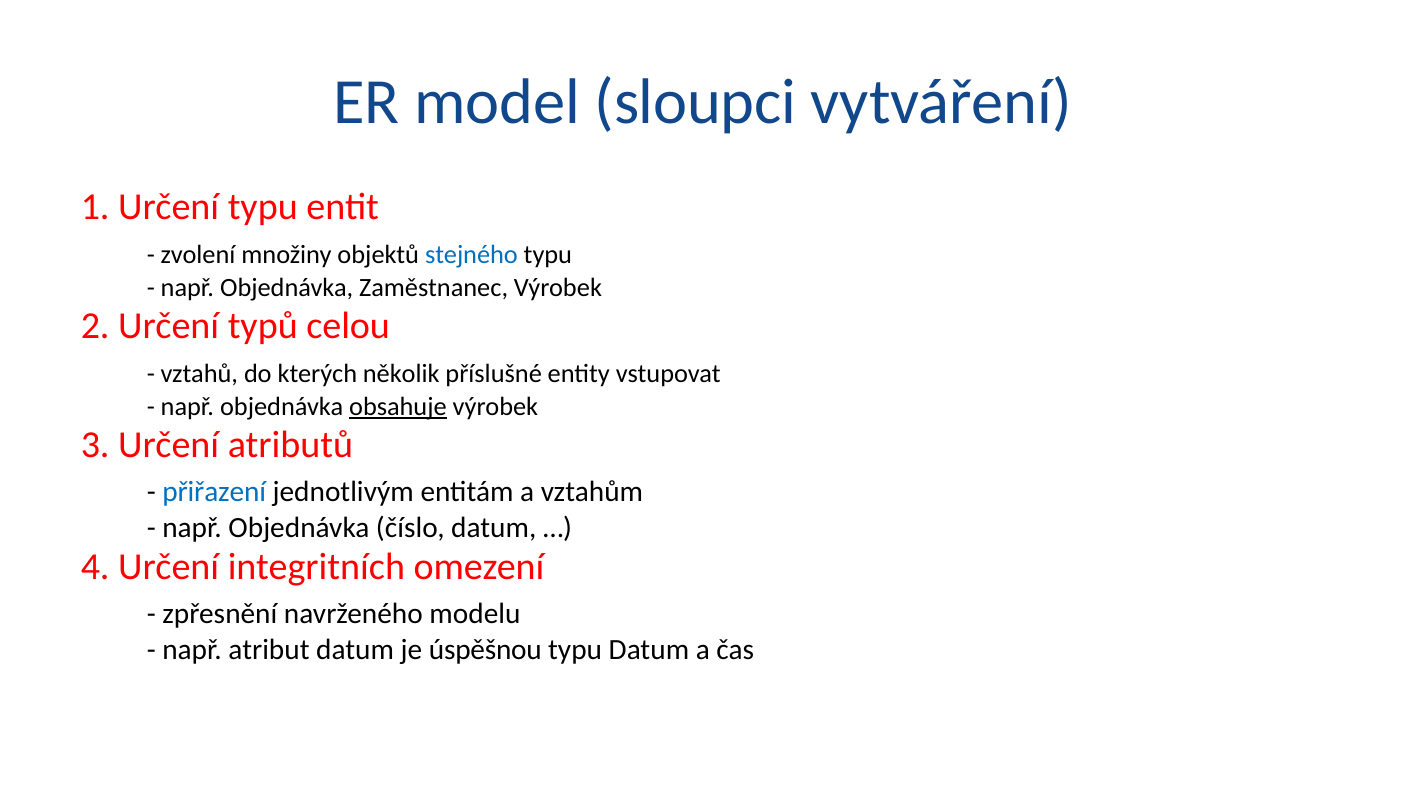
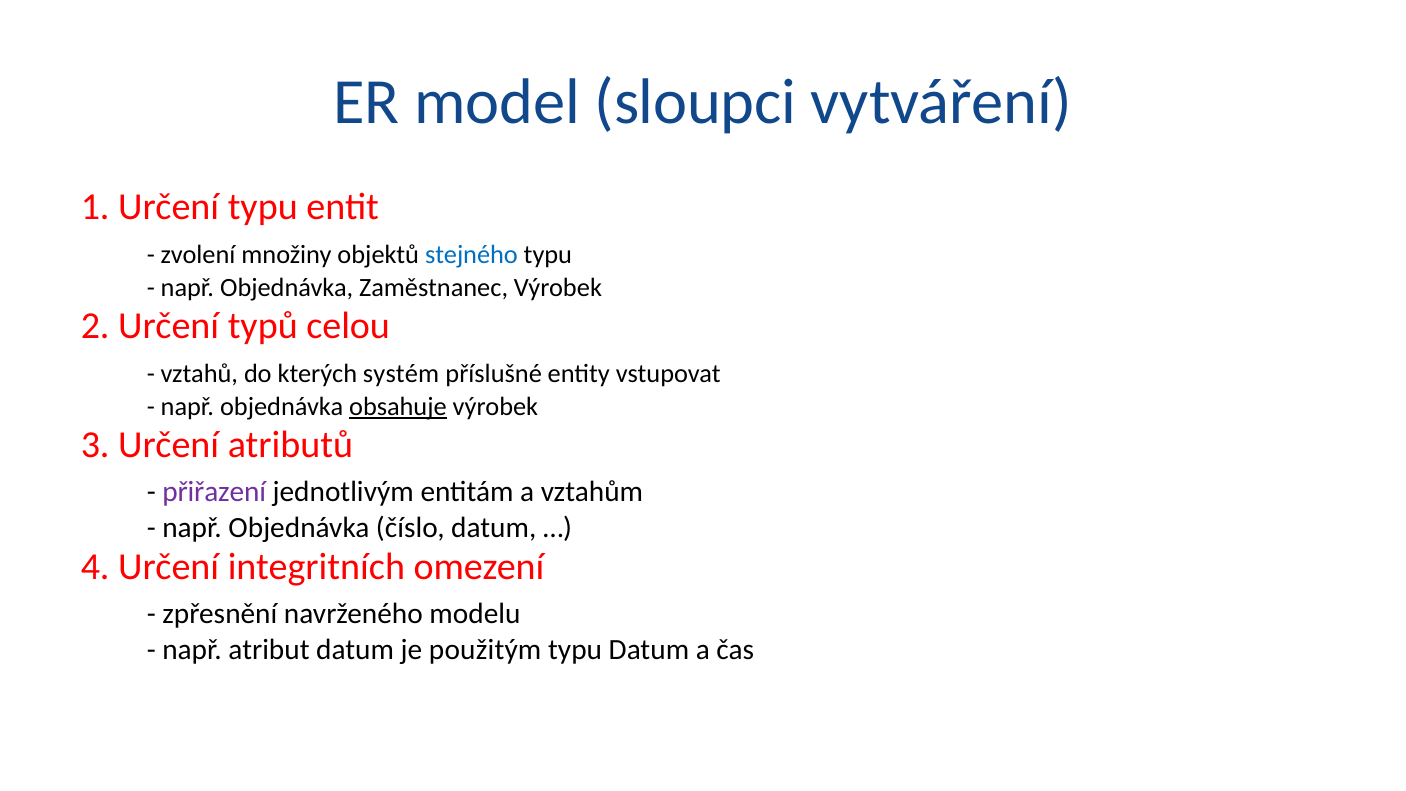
několik: několik -> systém
přiřazení colour: blue -> purple
úspěšnou: úspěšnou -> použitým
